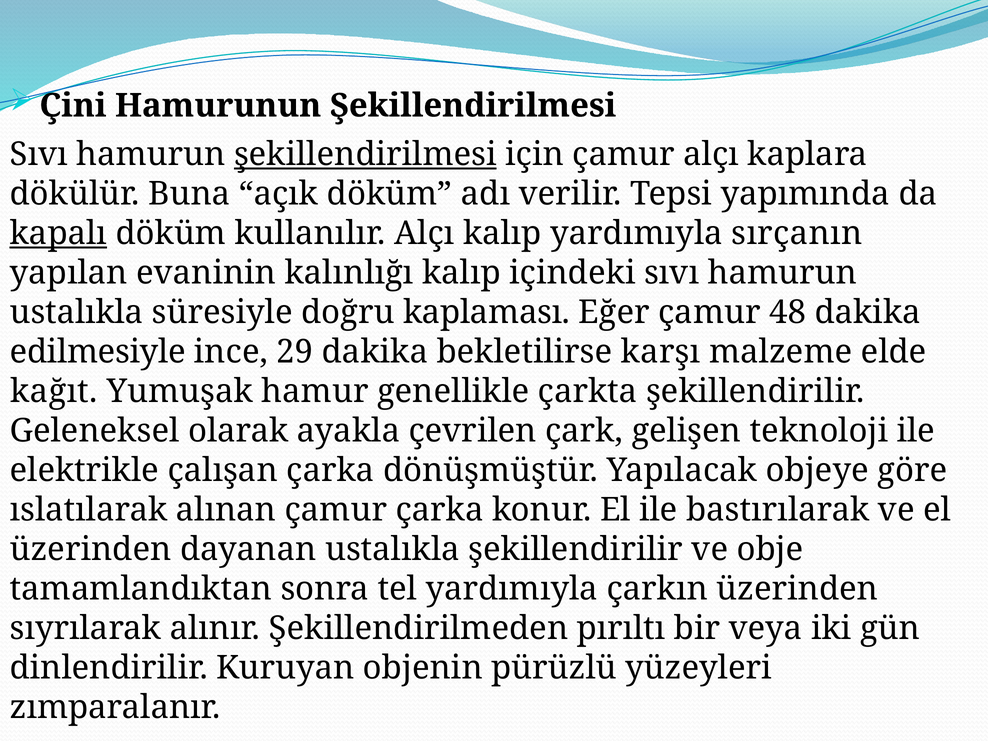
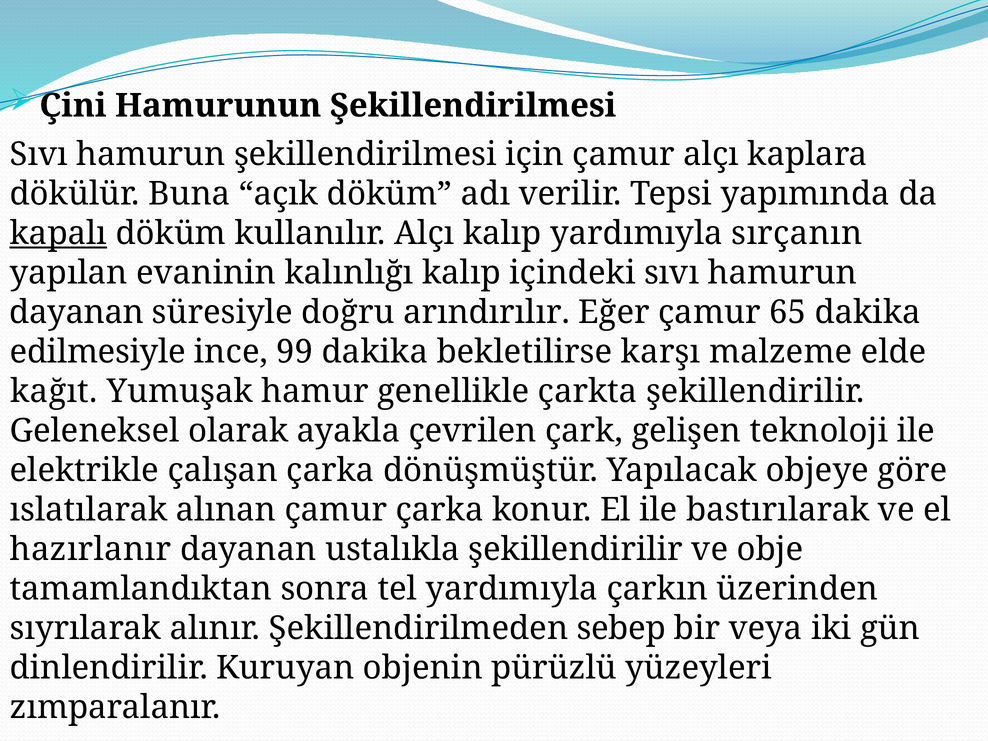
şekillendirilmesi at (365, 154) underline: present -> none
ustalıkla at (77, 312): ustalıkla -> dayanan
kaplaması: kaplaması -> arındırılır
48: 48 -> 65
29: 29 -> 99
üzerinden at (91, 549): üzerinden -> hazırlanır
pırıltı: pırıltı -> sebep
